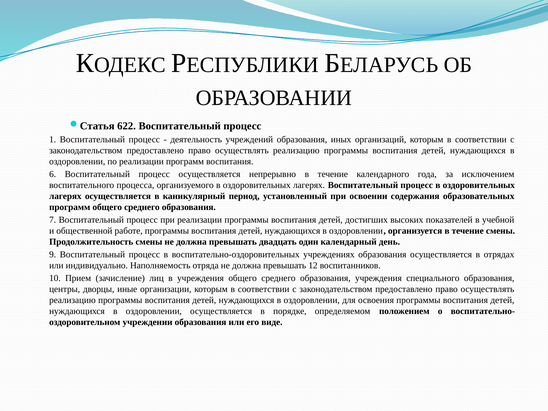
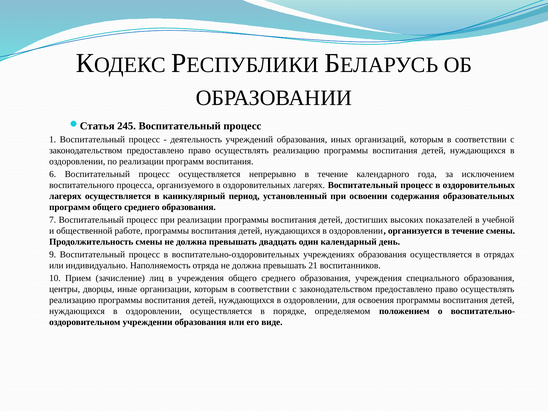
622: 622 -> 245
12: 12 -> 21
